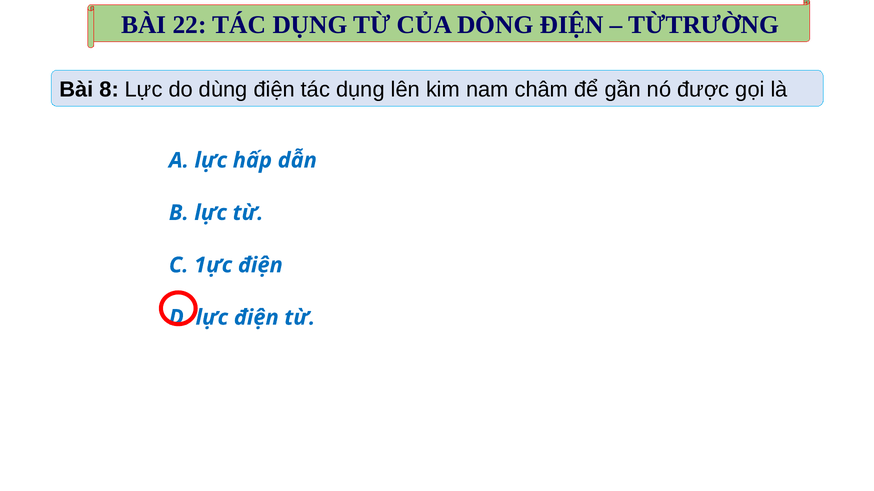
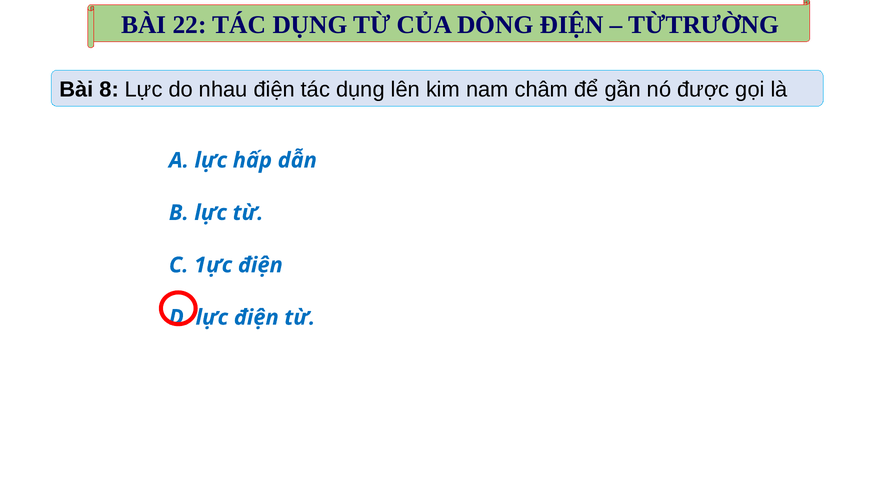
dùng: dùng -> nhau
